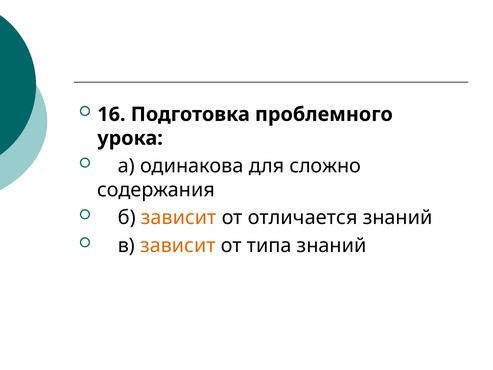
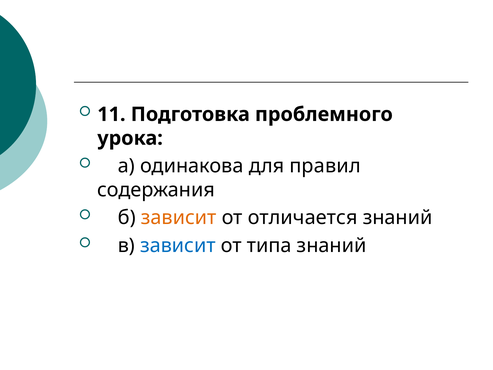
16: 16 -> 11
сложно: сложно -> правил
зависит at (178, 245) colour: orange -> blue
